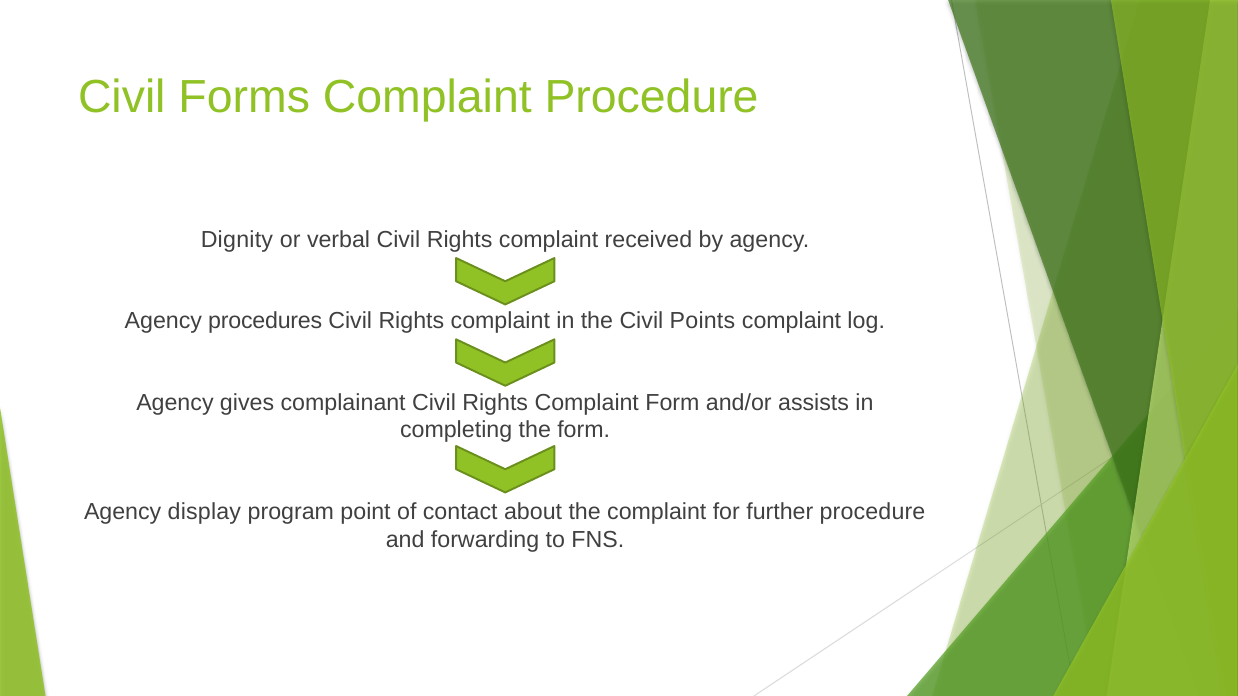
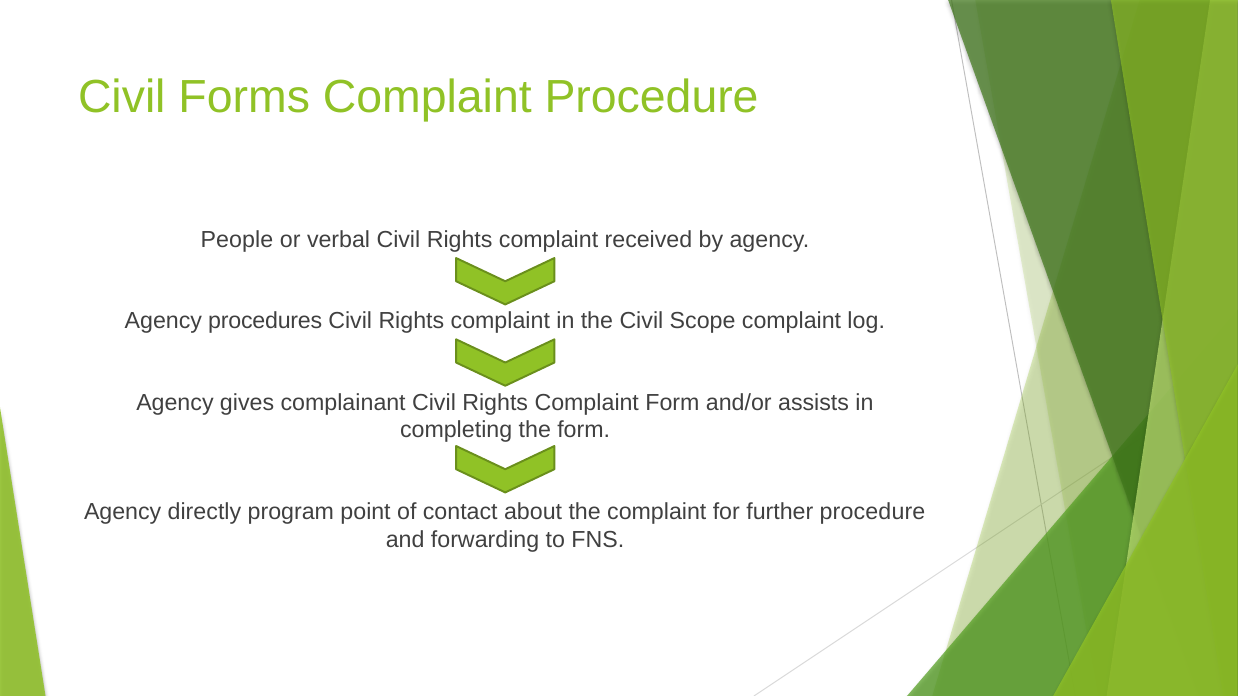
Dignity: Dignity -> People
Points: Points -> Scope
display: display -> directly
